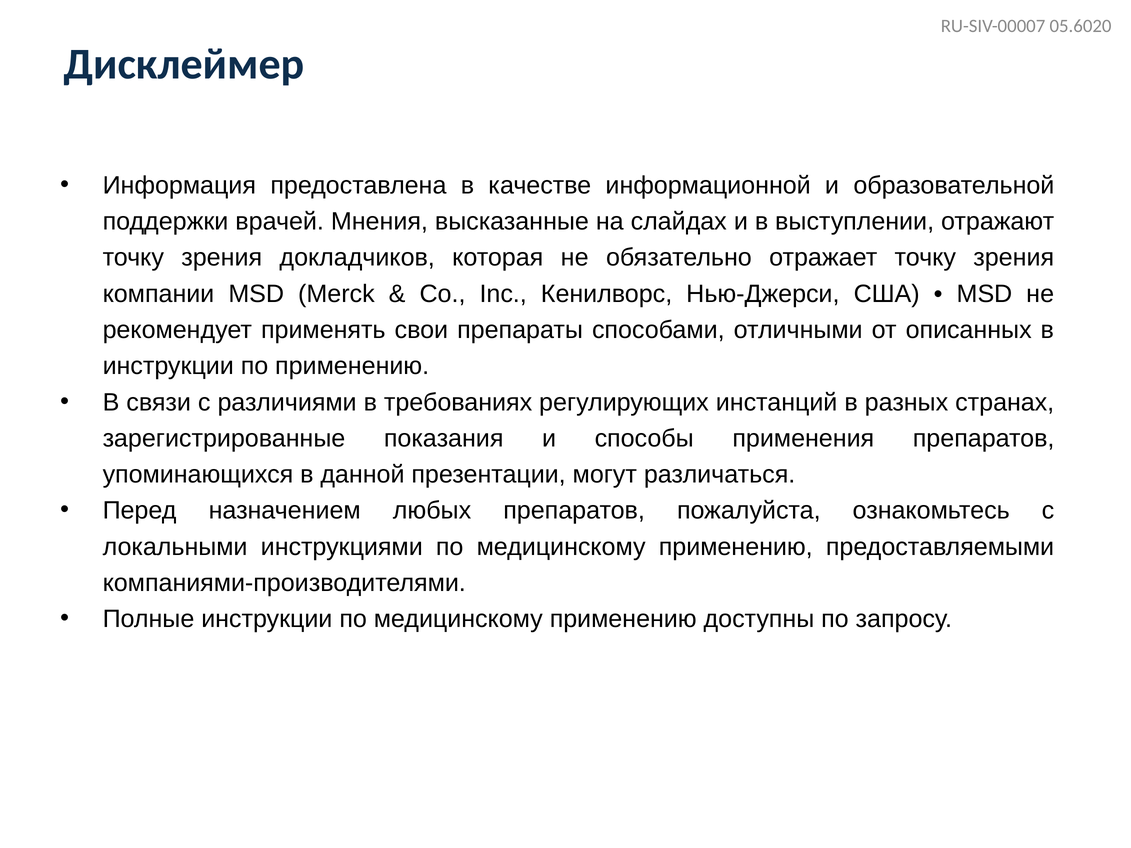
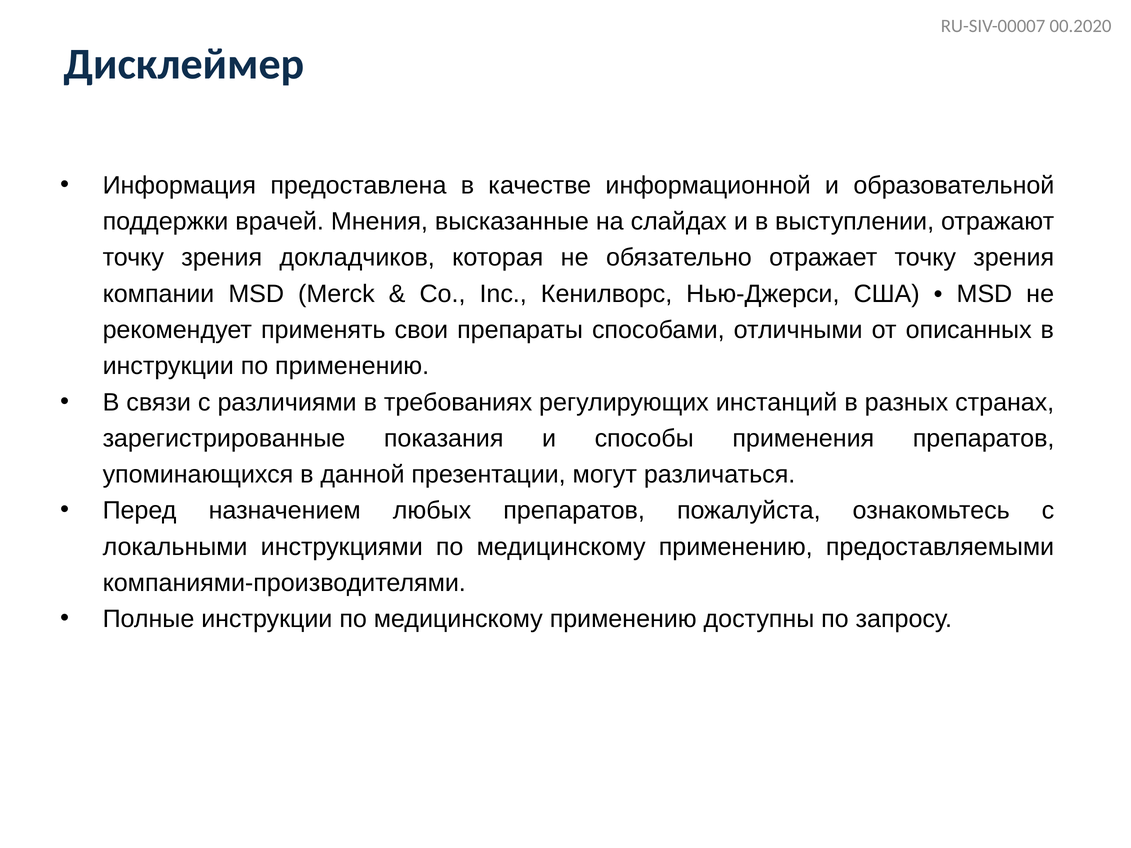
05.6020: 05.6020 -> 00.2020
